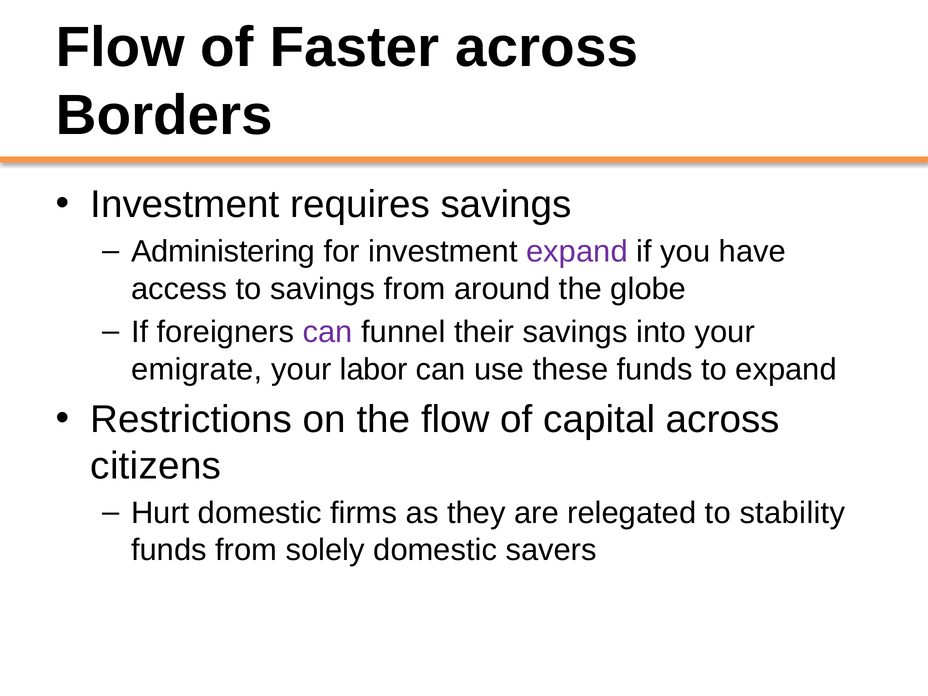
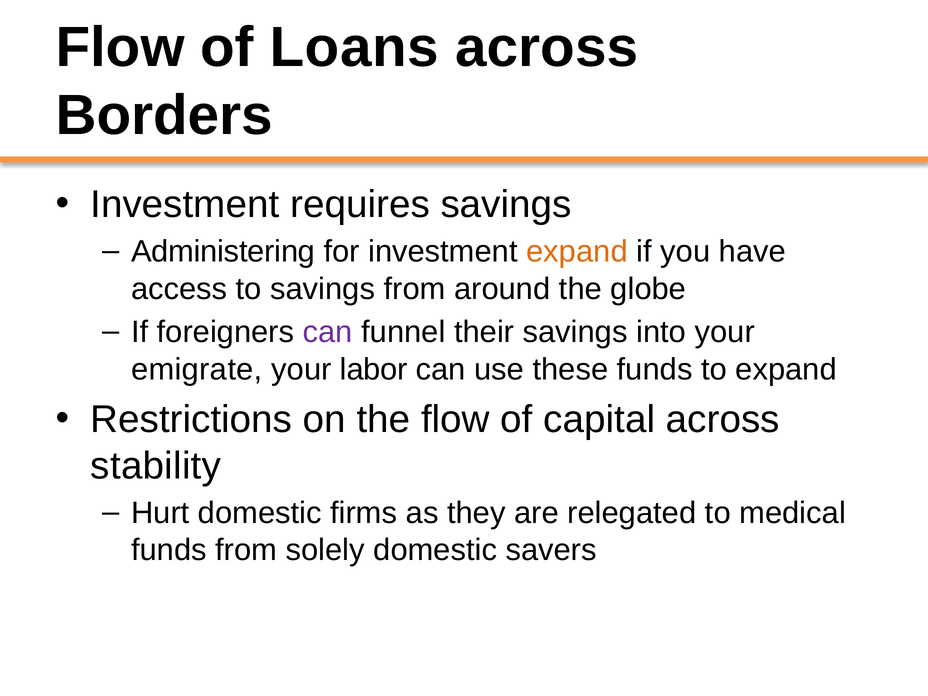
Faster: Faster -> Loans
expand at (577, 252) colour: purple -> orange
citizens: citizens -> stability
stability: stability -> medical
